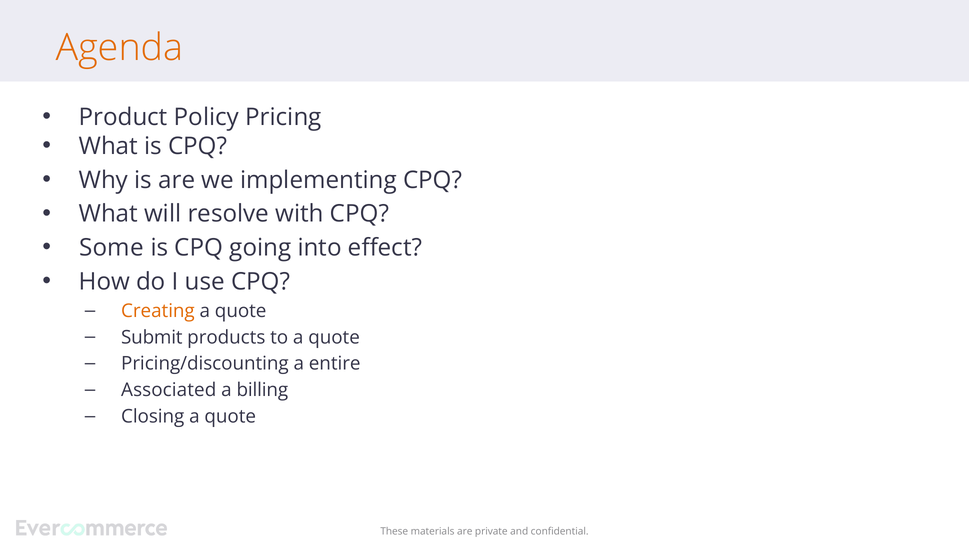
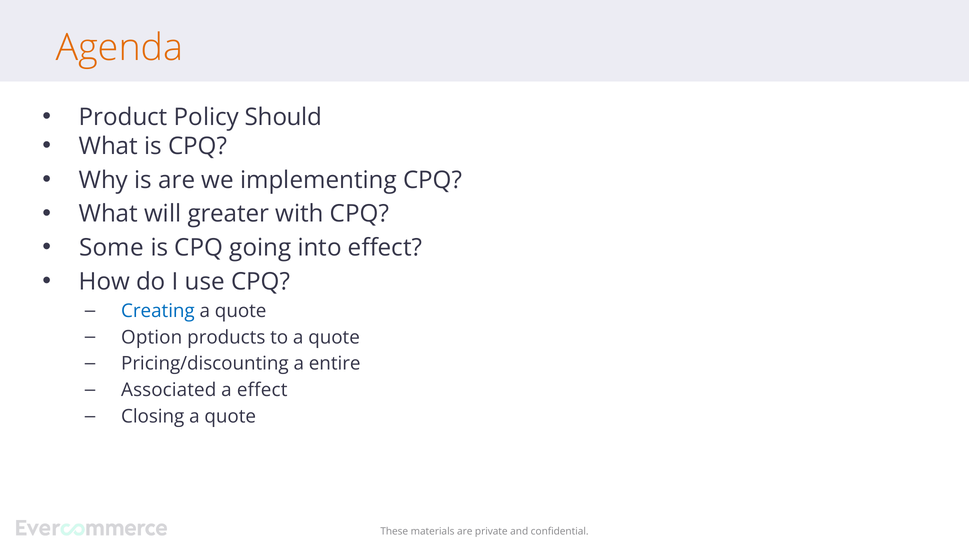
Pricing: Pricing -> Should
resolve: resolve -> greater
Creating colour: orange -> blue
Submit: Submit -> Option
a billing: billing -> effect
